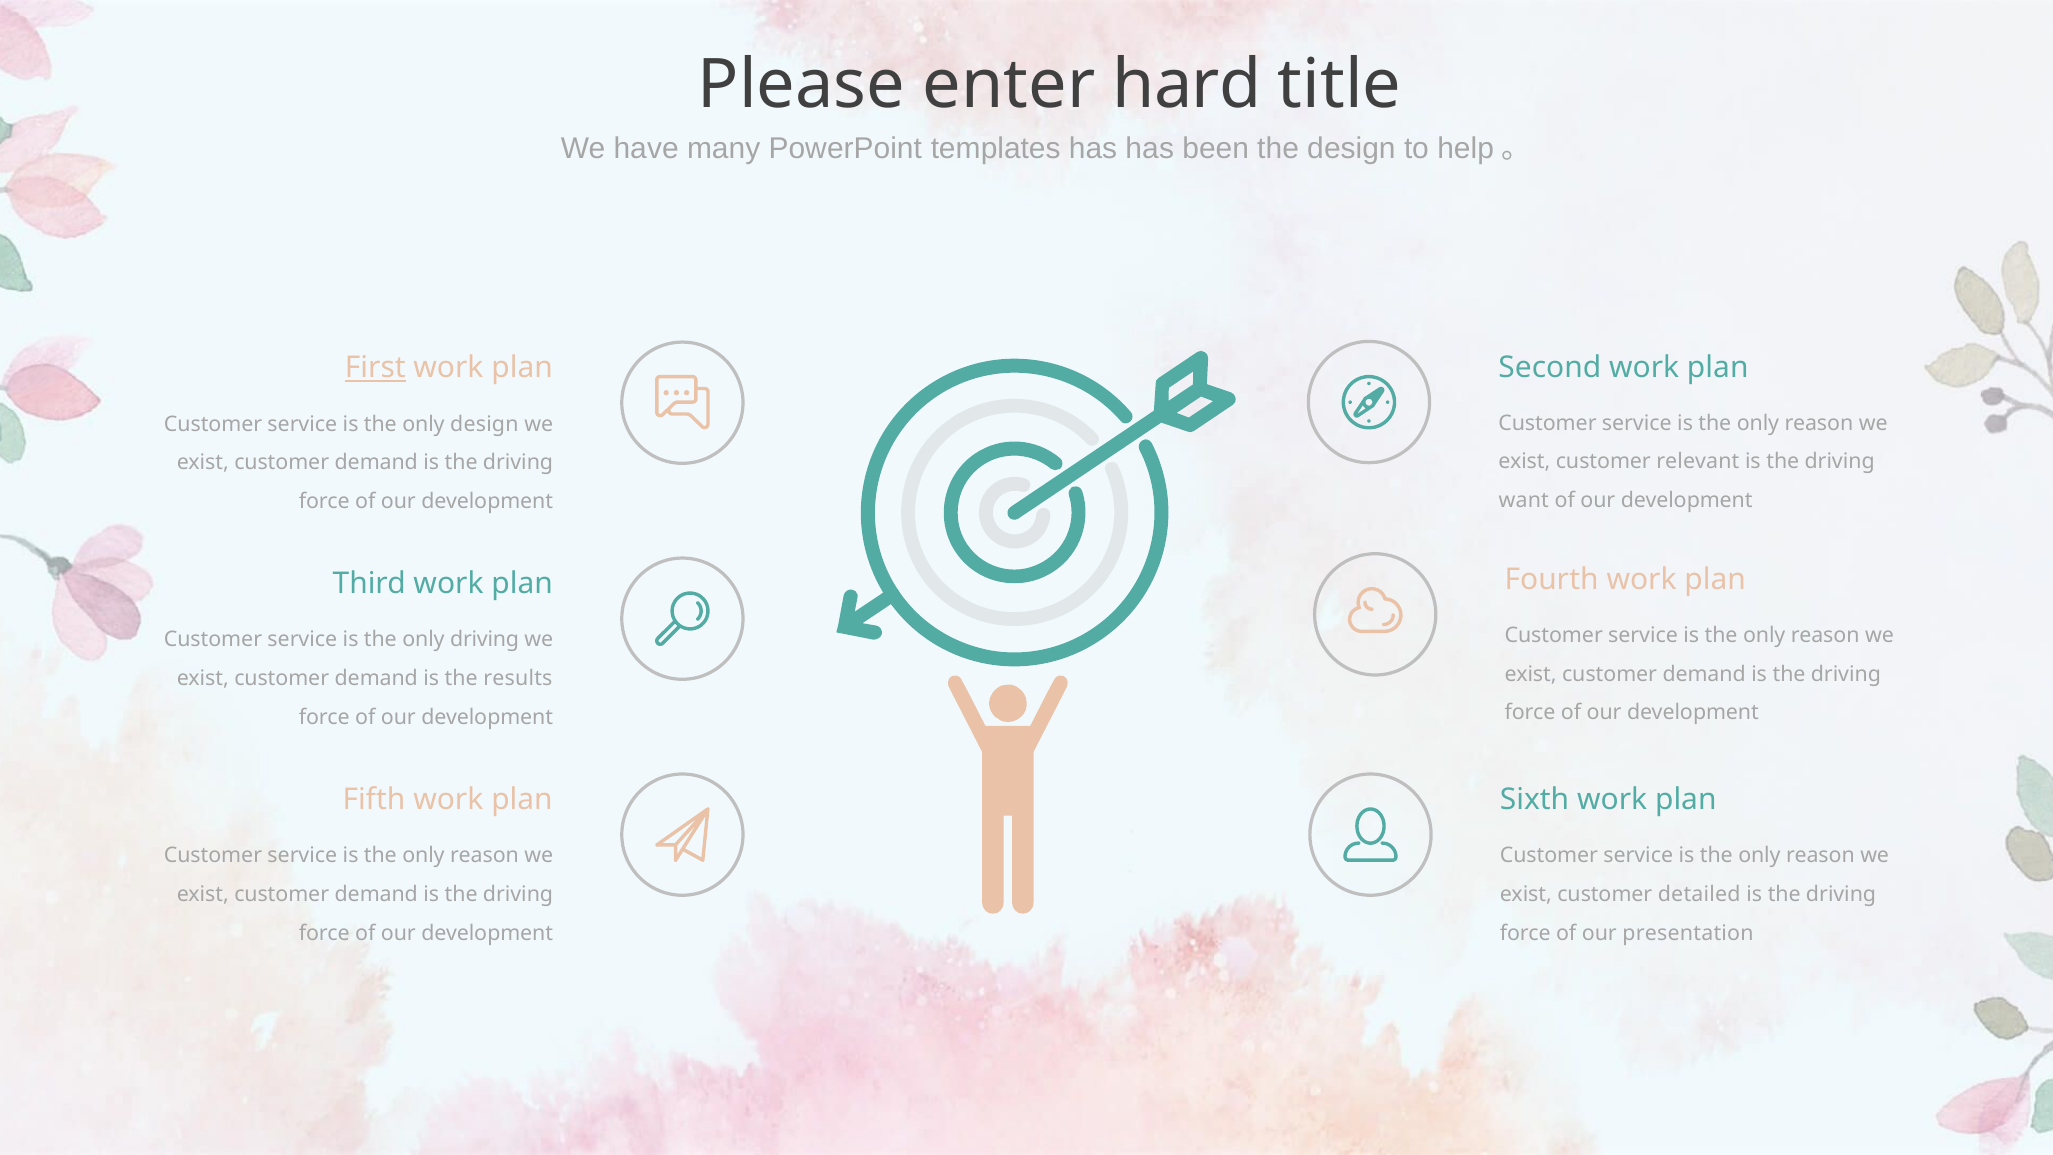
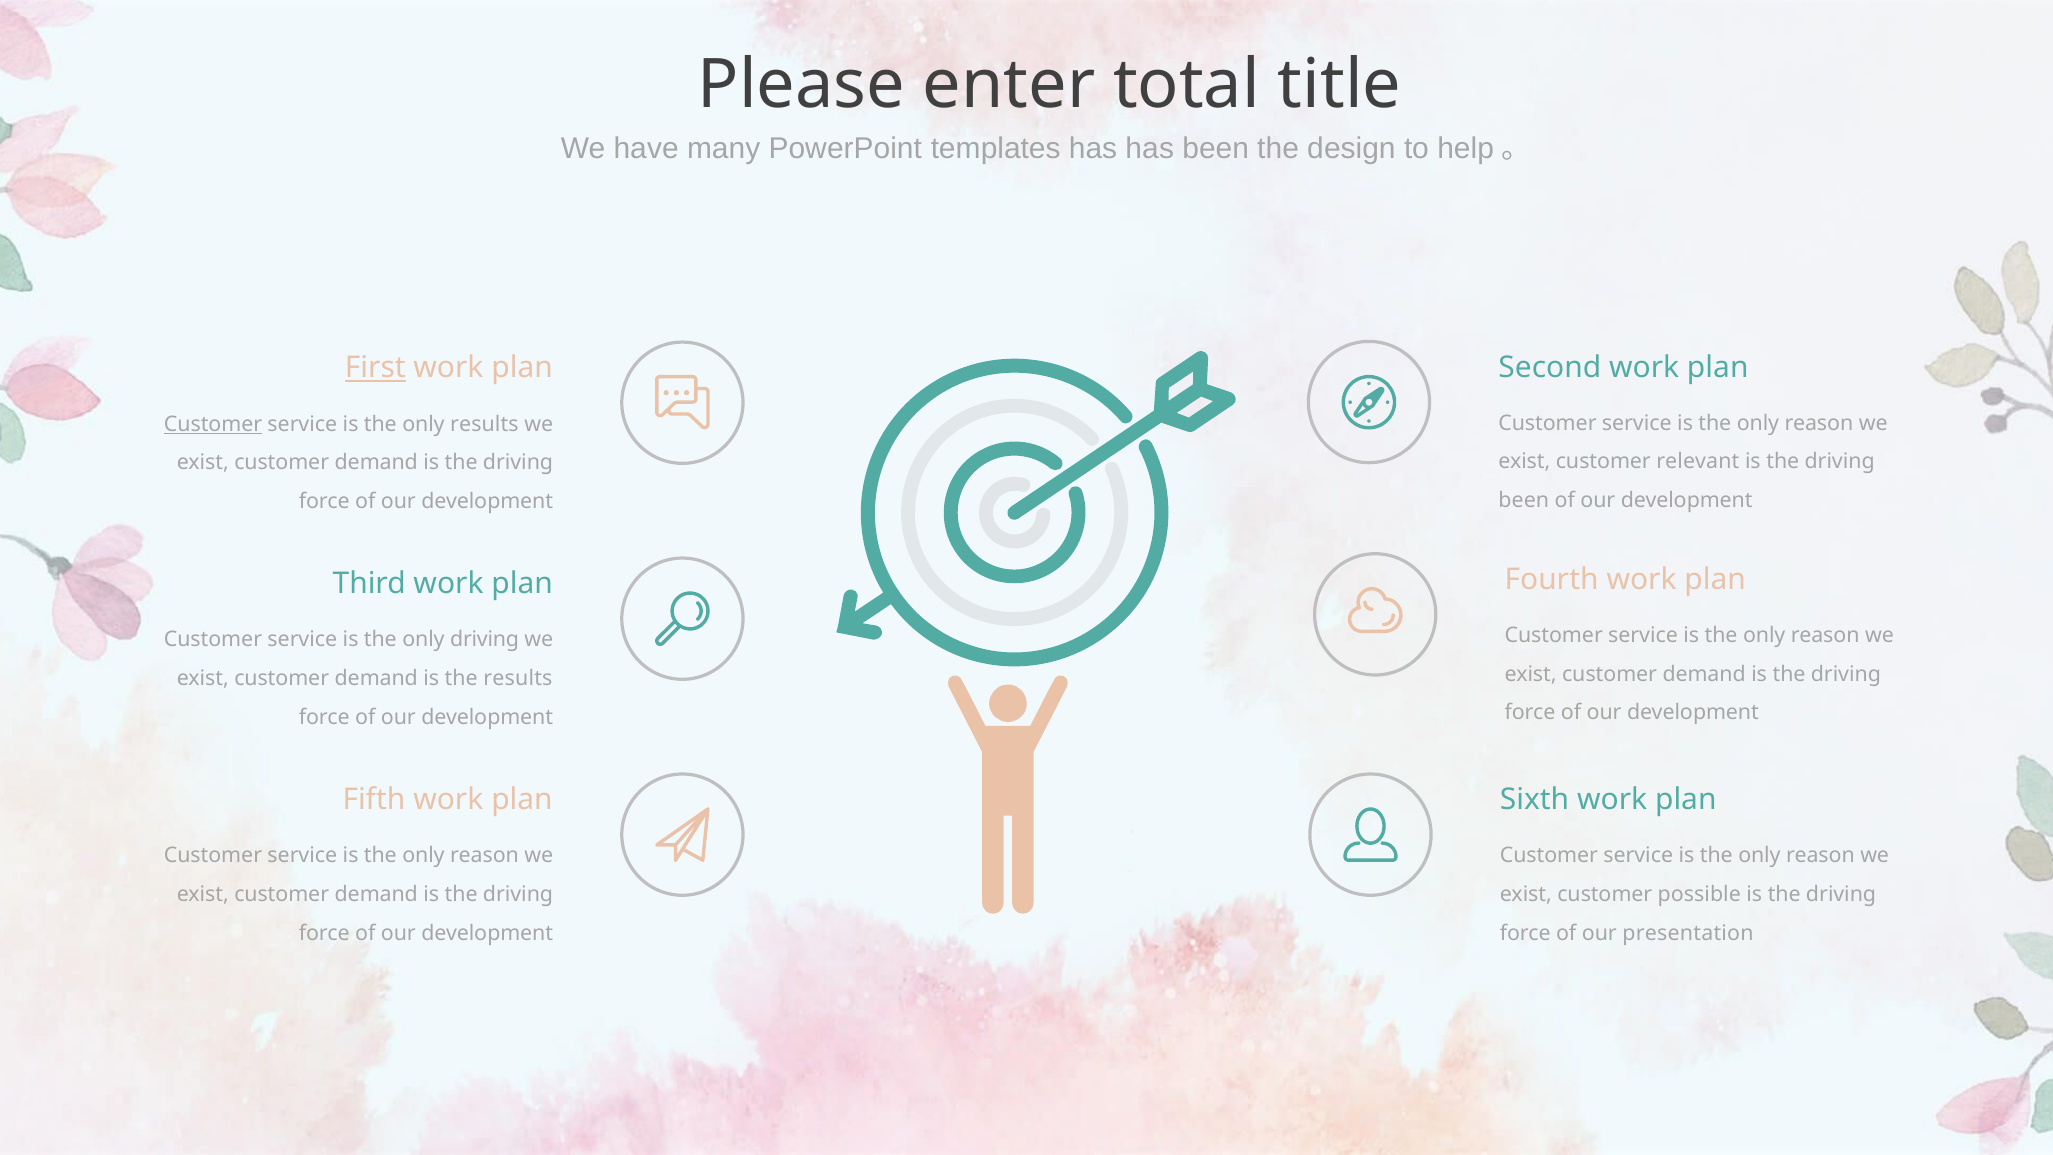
hard: hard -> total
Customer at (213, 424) underline: none -> present
only design: design -> results
want at (1524, 500): want -> been
detailed: detailed -> possible
